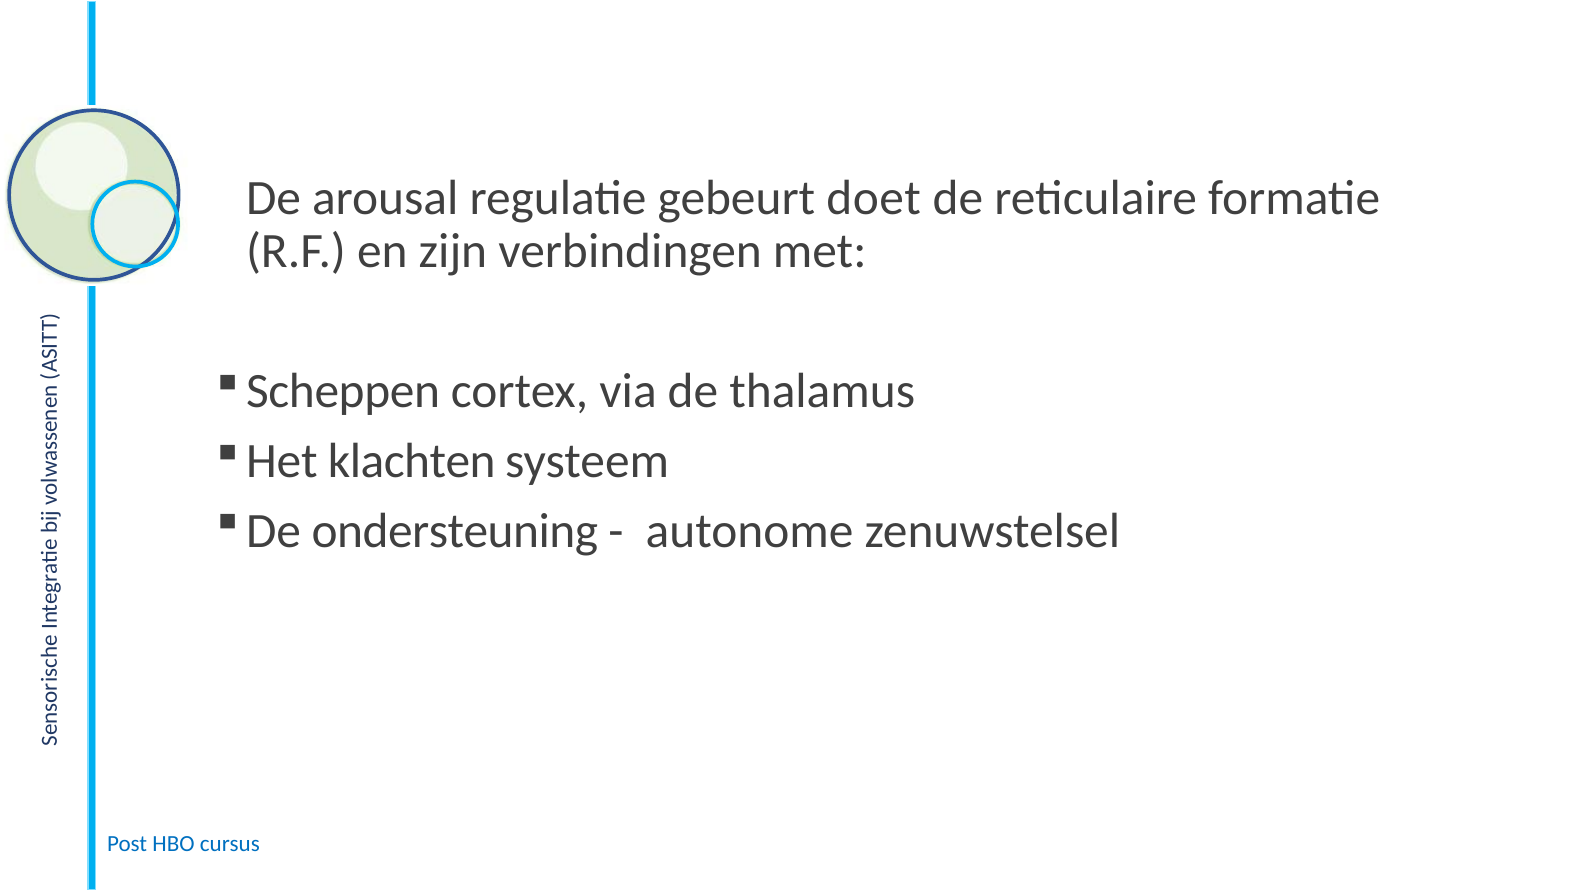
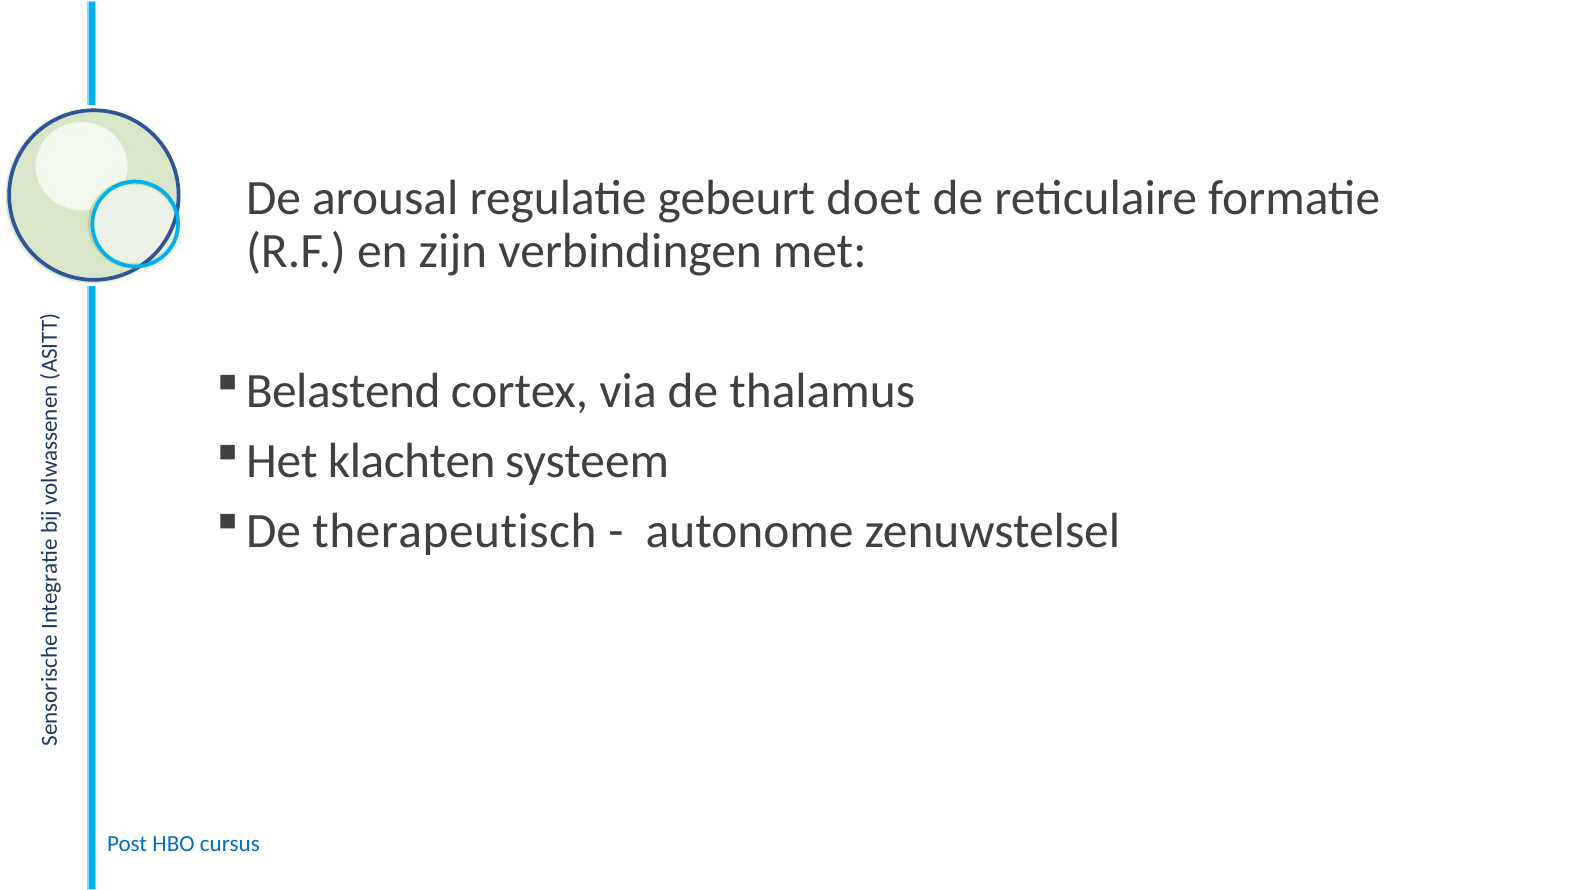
Scheppen: Scheppen -> Belastend
ondersteuning: ondersteuning -> therapeutisch
